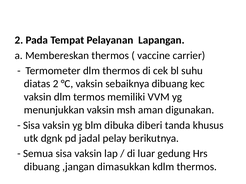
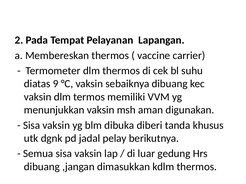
diatas 2: 2 -> 9
